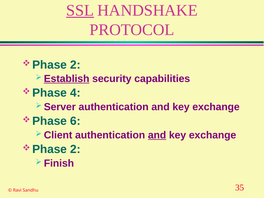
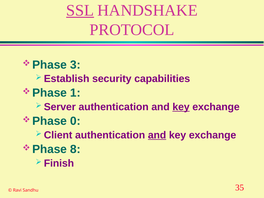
2 at (75, 65): 2 -> 3
Establish underline: present -> none
4: 4 -> 1
key at (181, 107) underline: none -> present
6: 6 -> 0
2 at (75, 149): 2 -> 8
